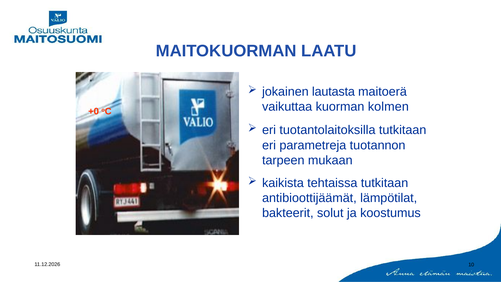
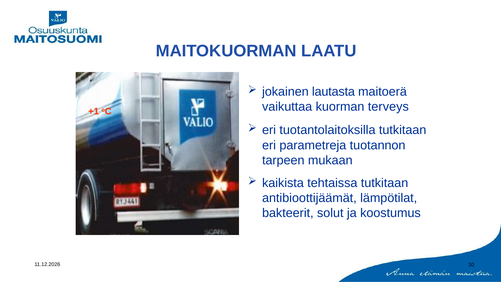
kolmen: kolmen -> terveys
+0: +0 -> +1
